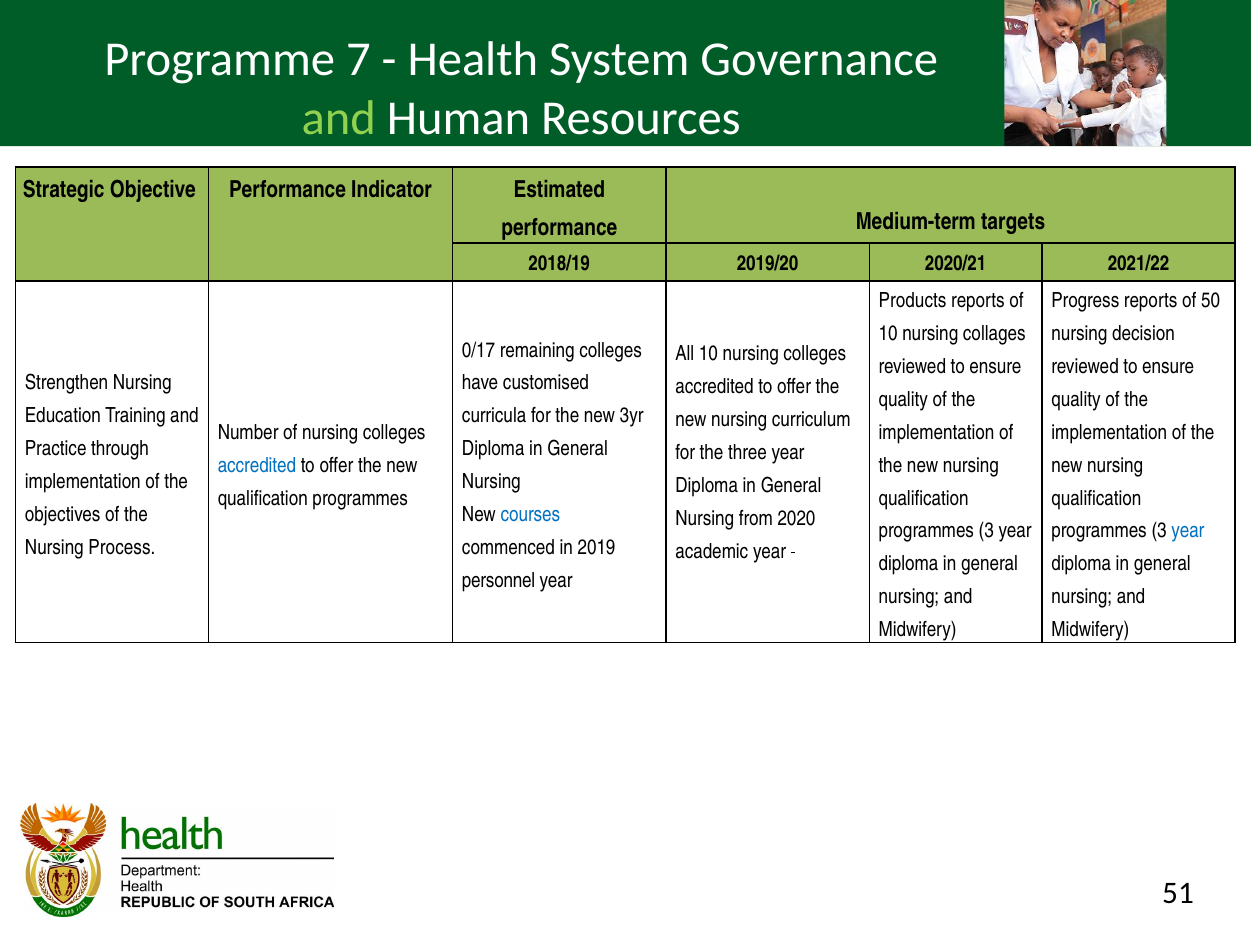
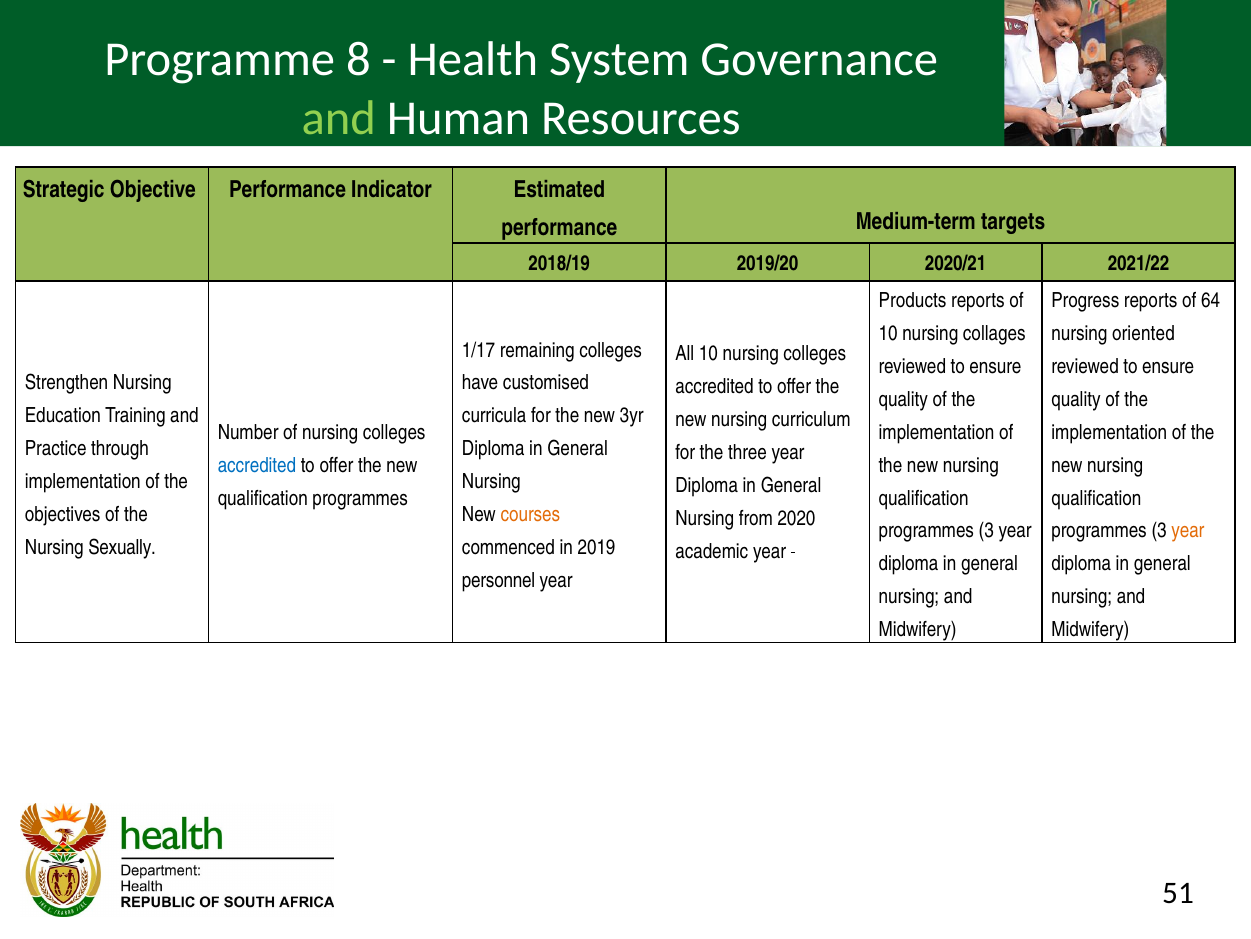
7: 7 -> 8
50: 50 -> 64
decision: decision -> oriented
0/17: 0/17 -> 1/17
courses colour: blue -> orange
year at (1188, 531) colour: blue -> orange
Process: Process -> Sexually
